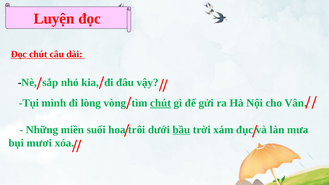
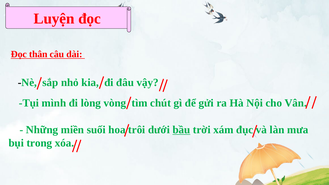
Đọc chút: chút -> thân
chút at (161, 103) underline: present -> none
mươi: mươi -> trong
